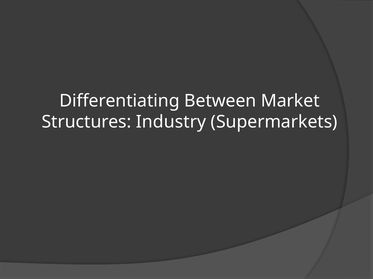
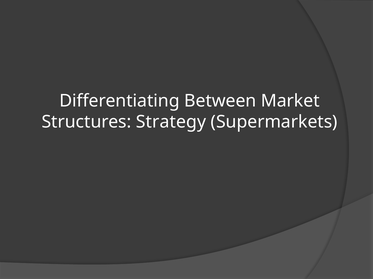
Industry: Industry -> Strategy
